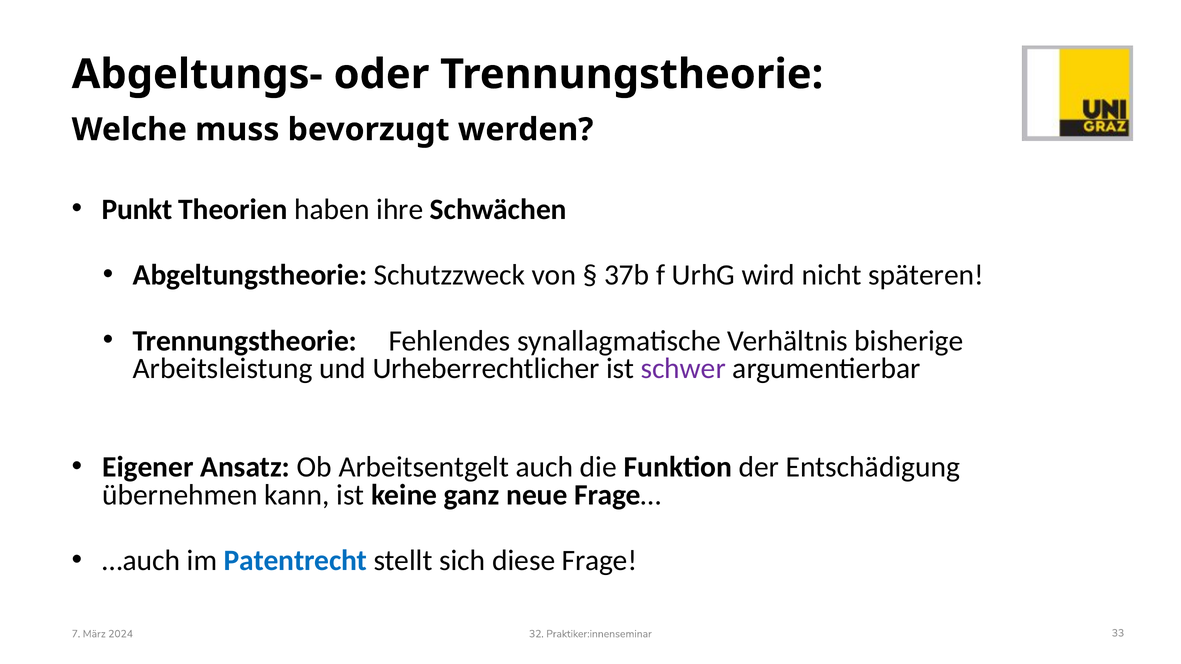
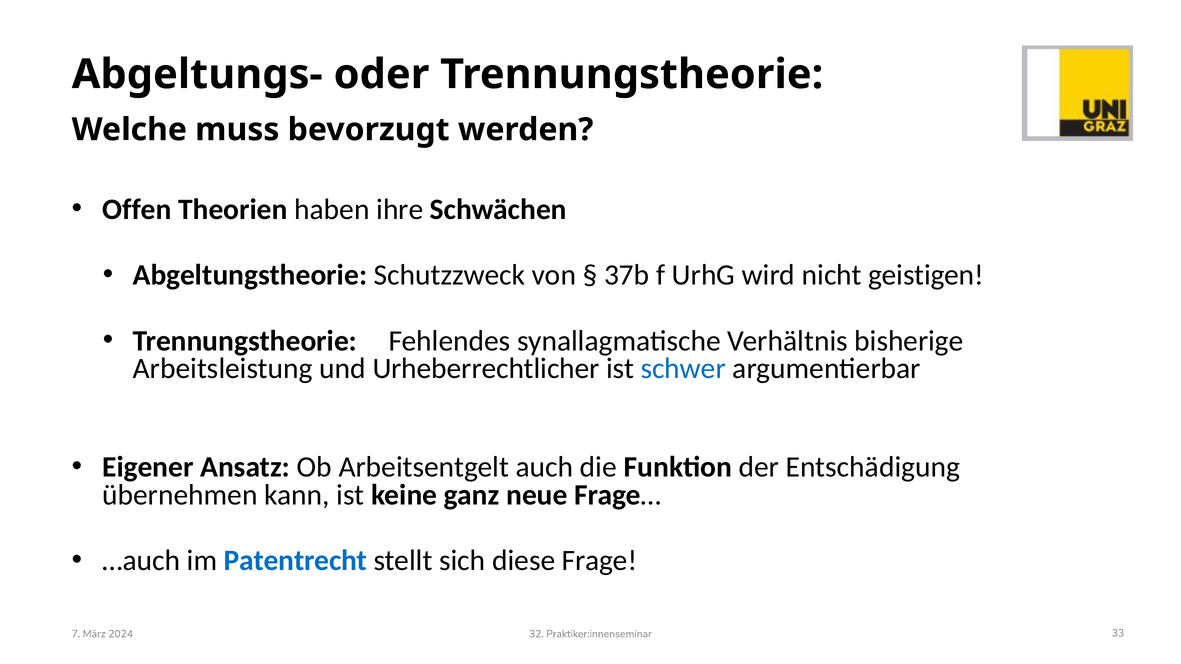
Punkt: Punkt -> Offen
späteren: späteren -> geistigen
schwer colour: purple -> blue
